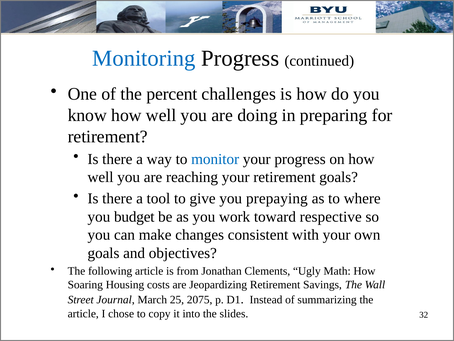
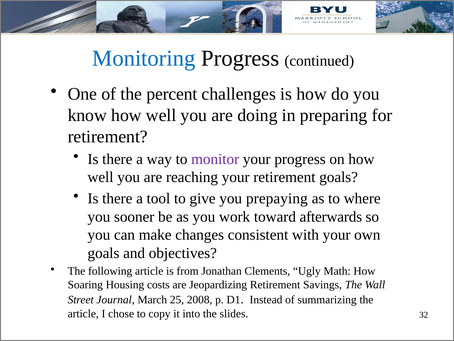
monitor colour: blue -> purple
budget: budget -> sooner
respective: respective -> afterwards
2075: 2075 -> 2008
